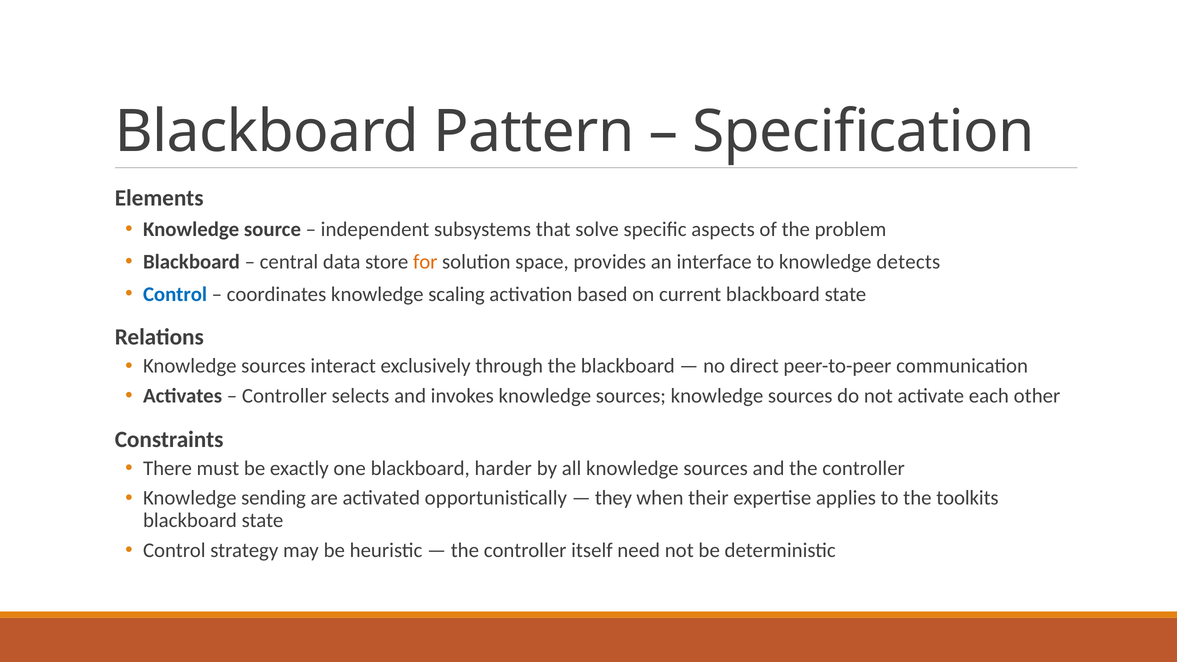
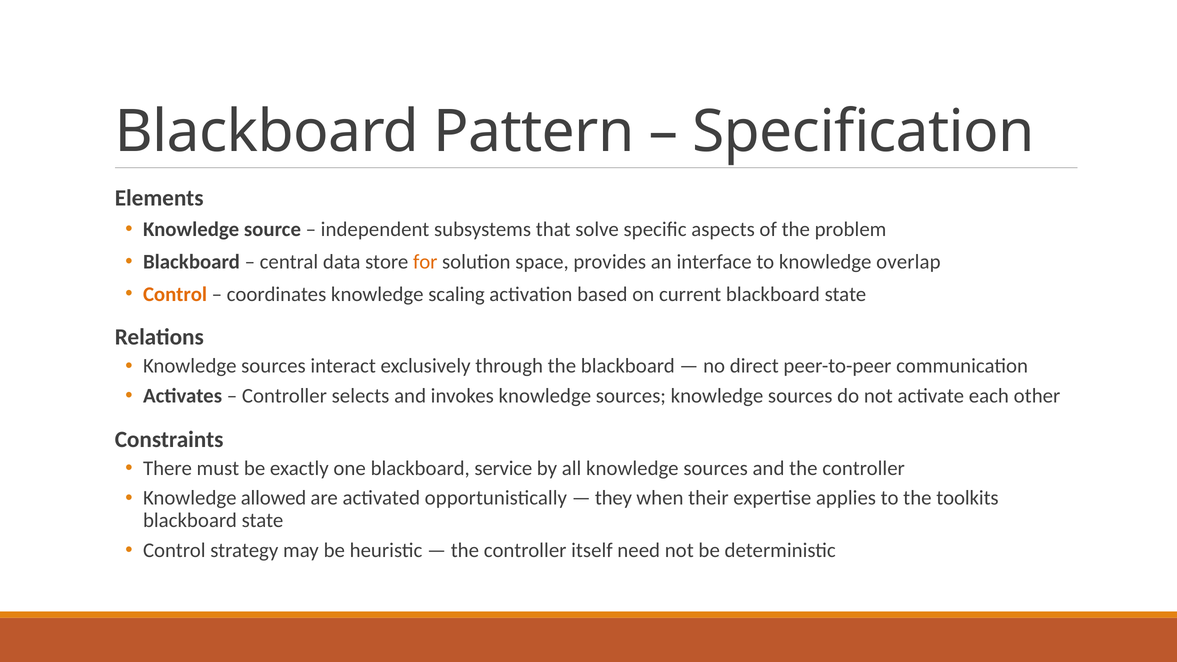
detects: detects -> overlap
Control at (175, 294) colour: blue -> orange
harder: harder -> service
sending: sending -> allowed
